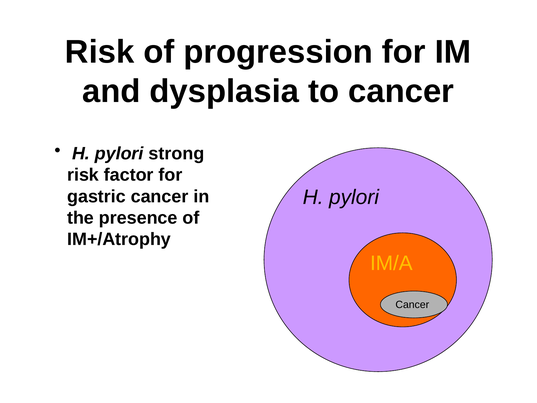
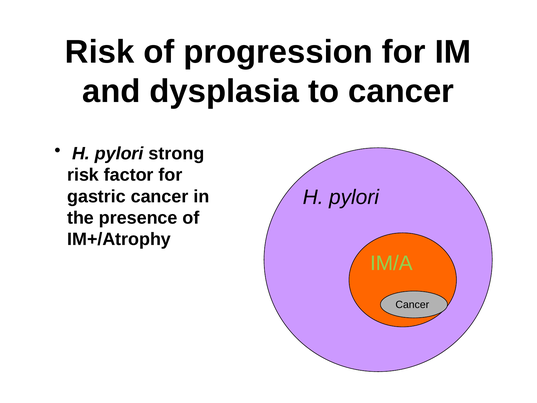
IM/A colour: yellow -> light green
